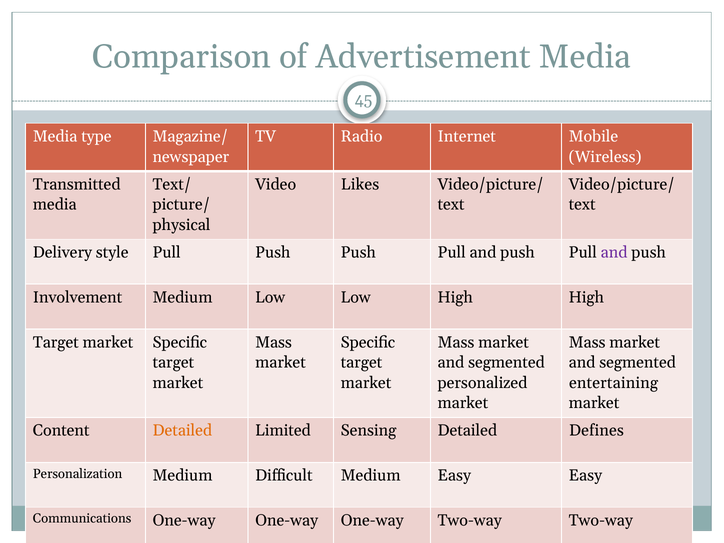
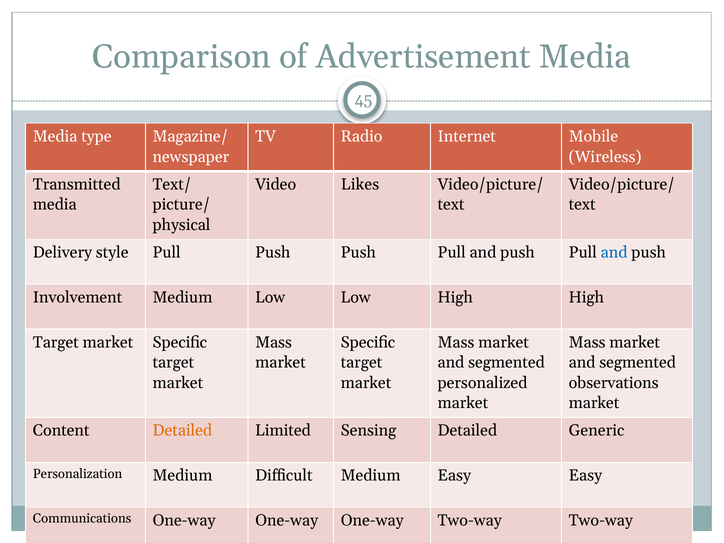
and at (614, 252) colour: purple -> blue
entertaining: entertaining -> observations
Defines: Defines -> Generic
